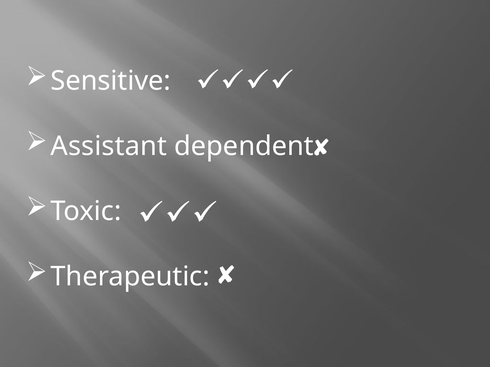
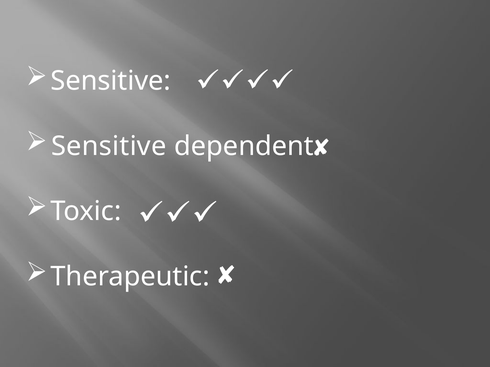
Assistant at (109, 146): Assistant -> Sensitive
